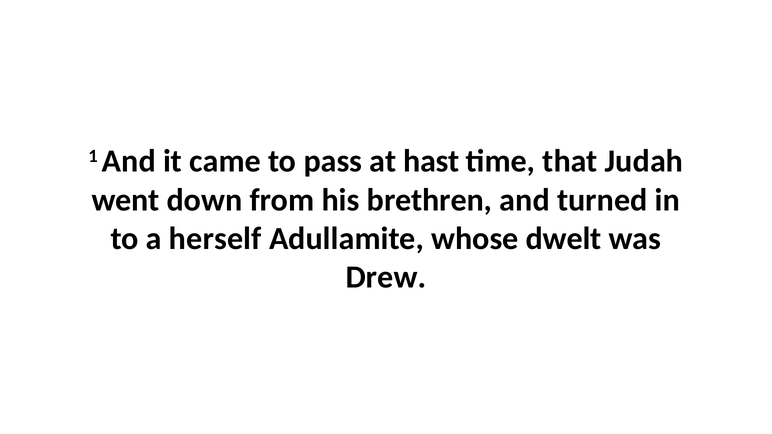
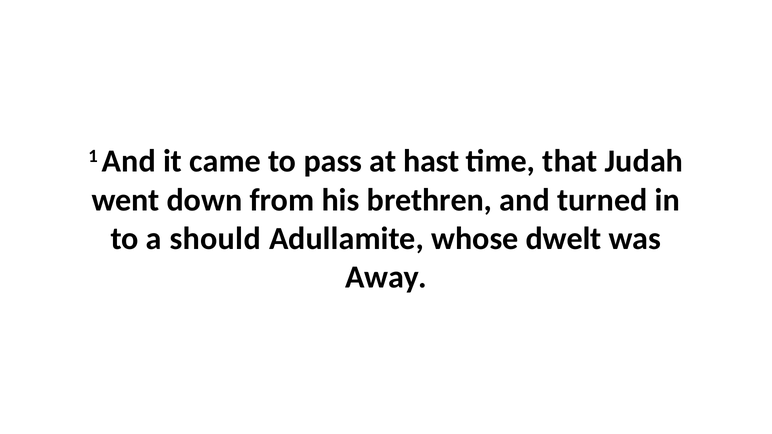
herself: herself -> should
Drew: Drew -> Away
